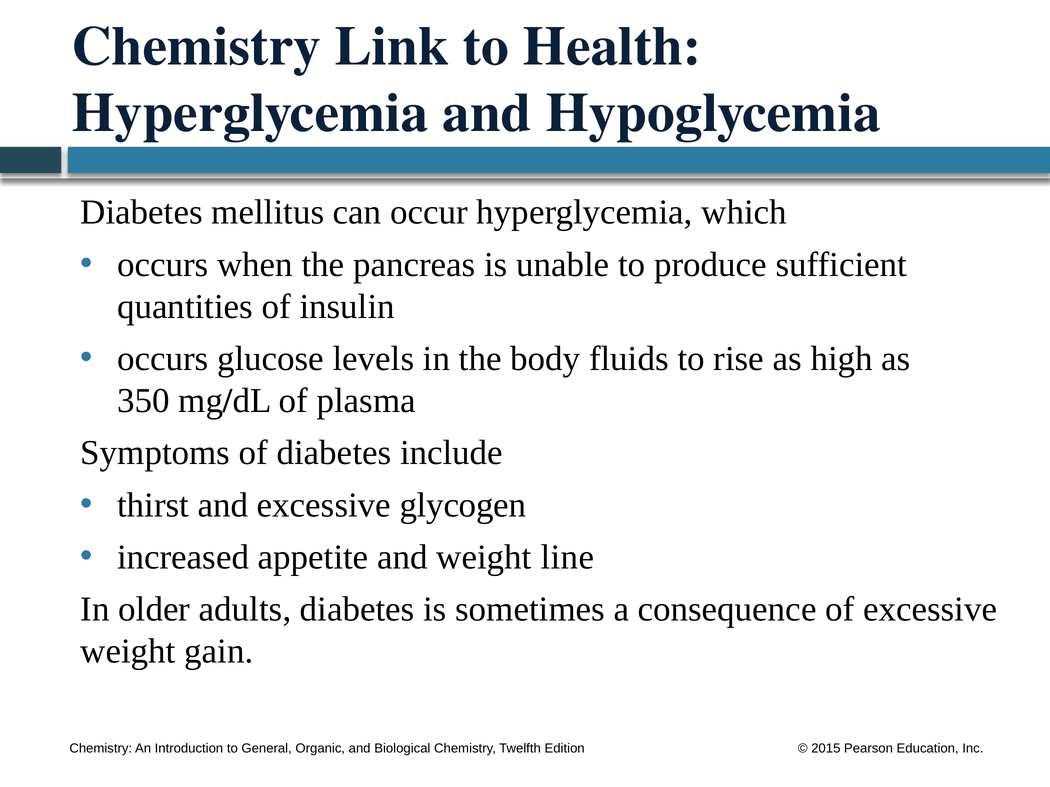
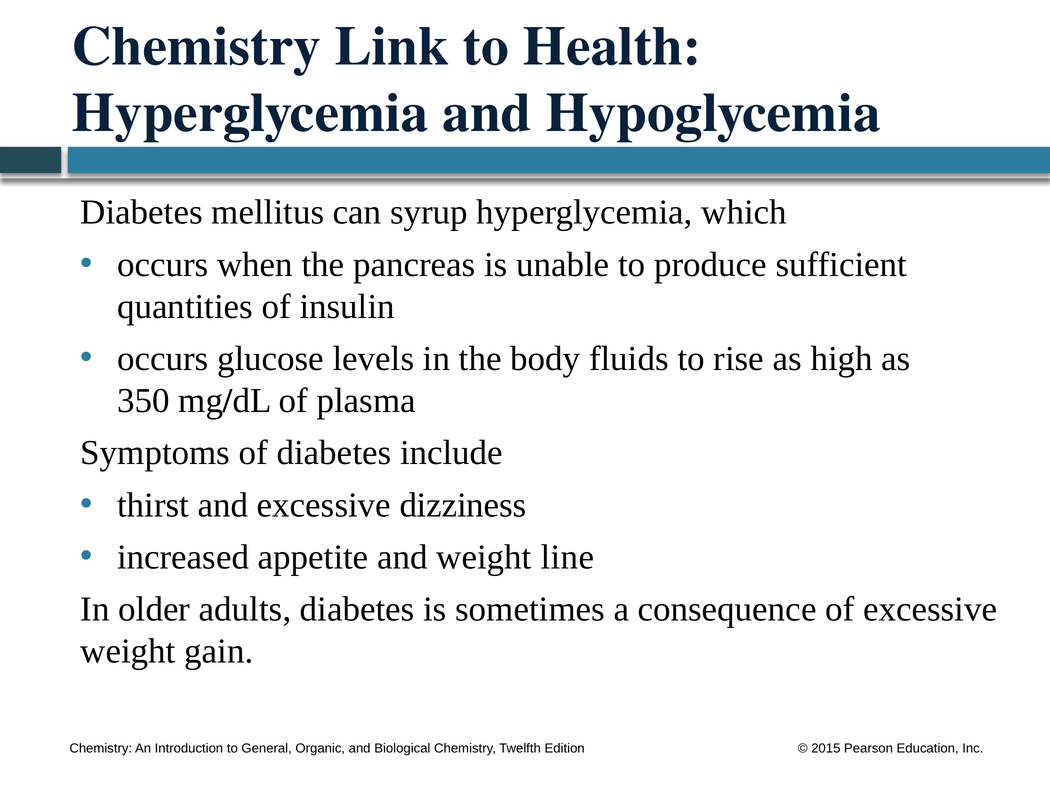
occur: occur -> syrup
glycogen: glycogen -> dizziness
